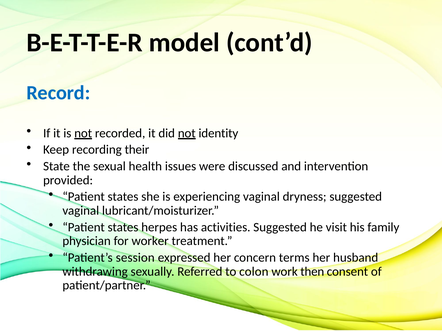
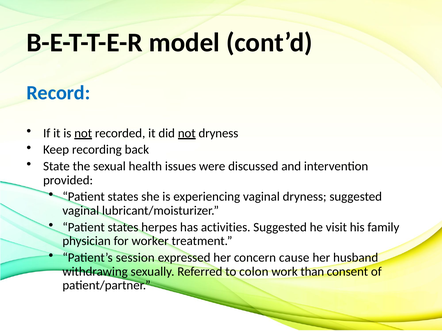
not identity: identity -> dryness
their: their -> back
terms: terms -> cause
then: then -> than
